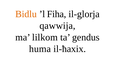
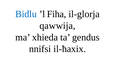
Bidlu colour: orange -> blue
lilkom: lilkom -> xhieda
huma: huma -> nnifsi
